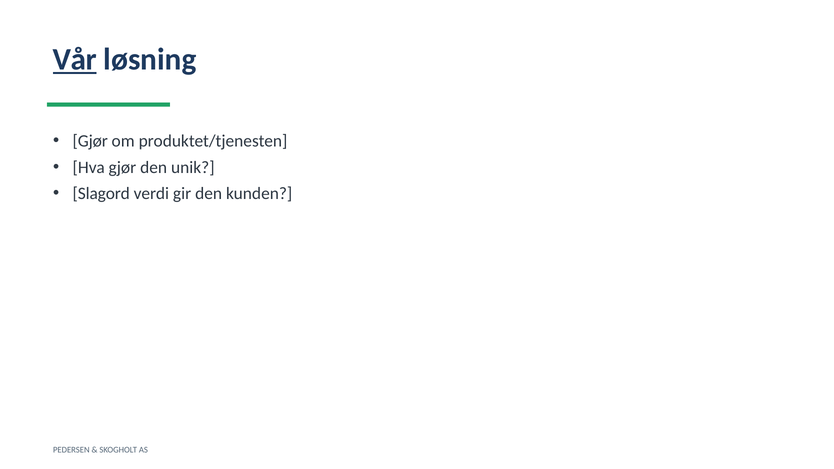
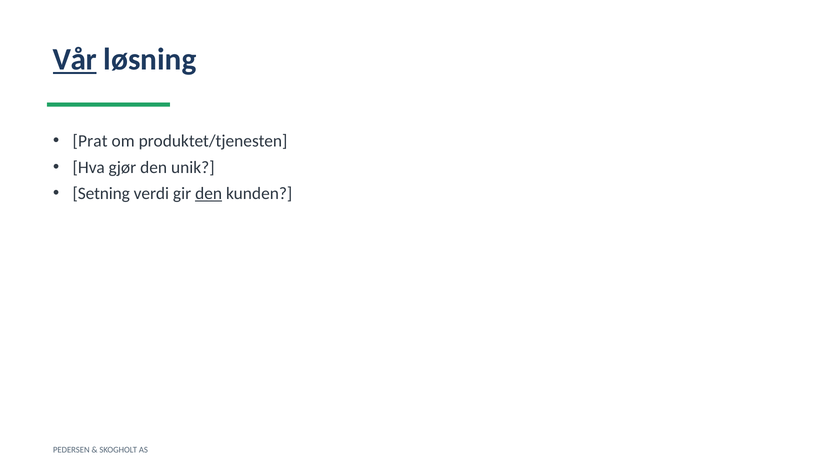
Gjør at (90, 141): Gjør -> Prat
Slagord: Slagord -> Setning
den at (209, 193) underline: none -> present
